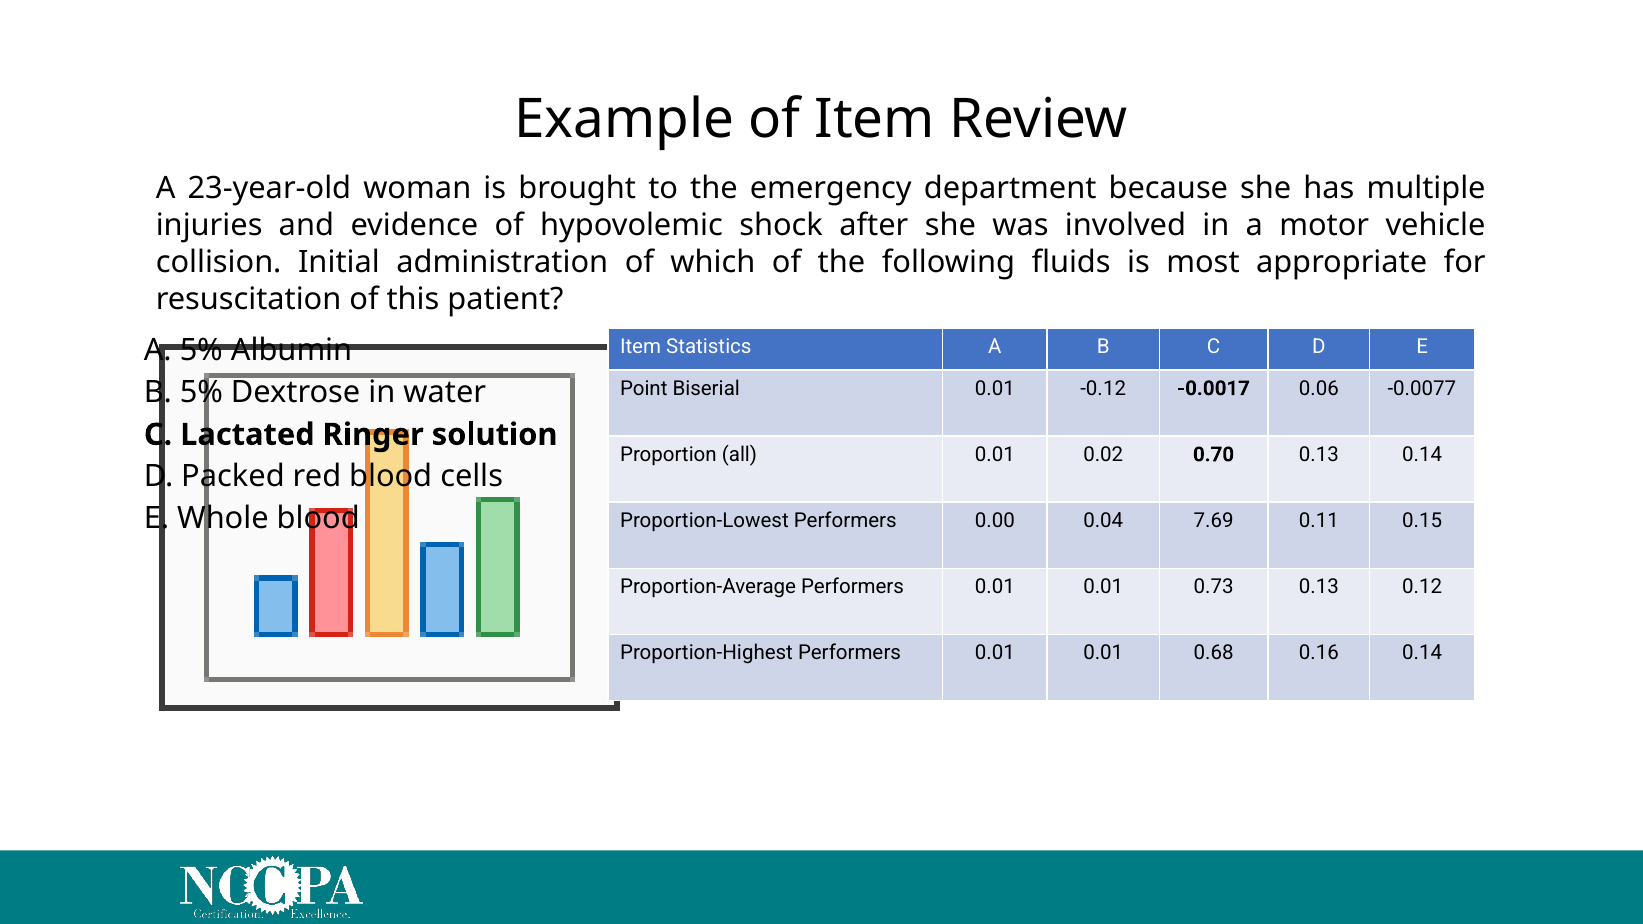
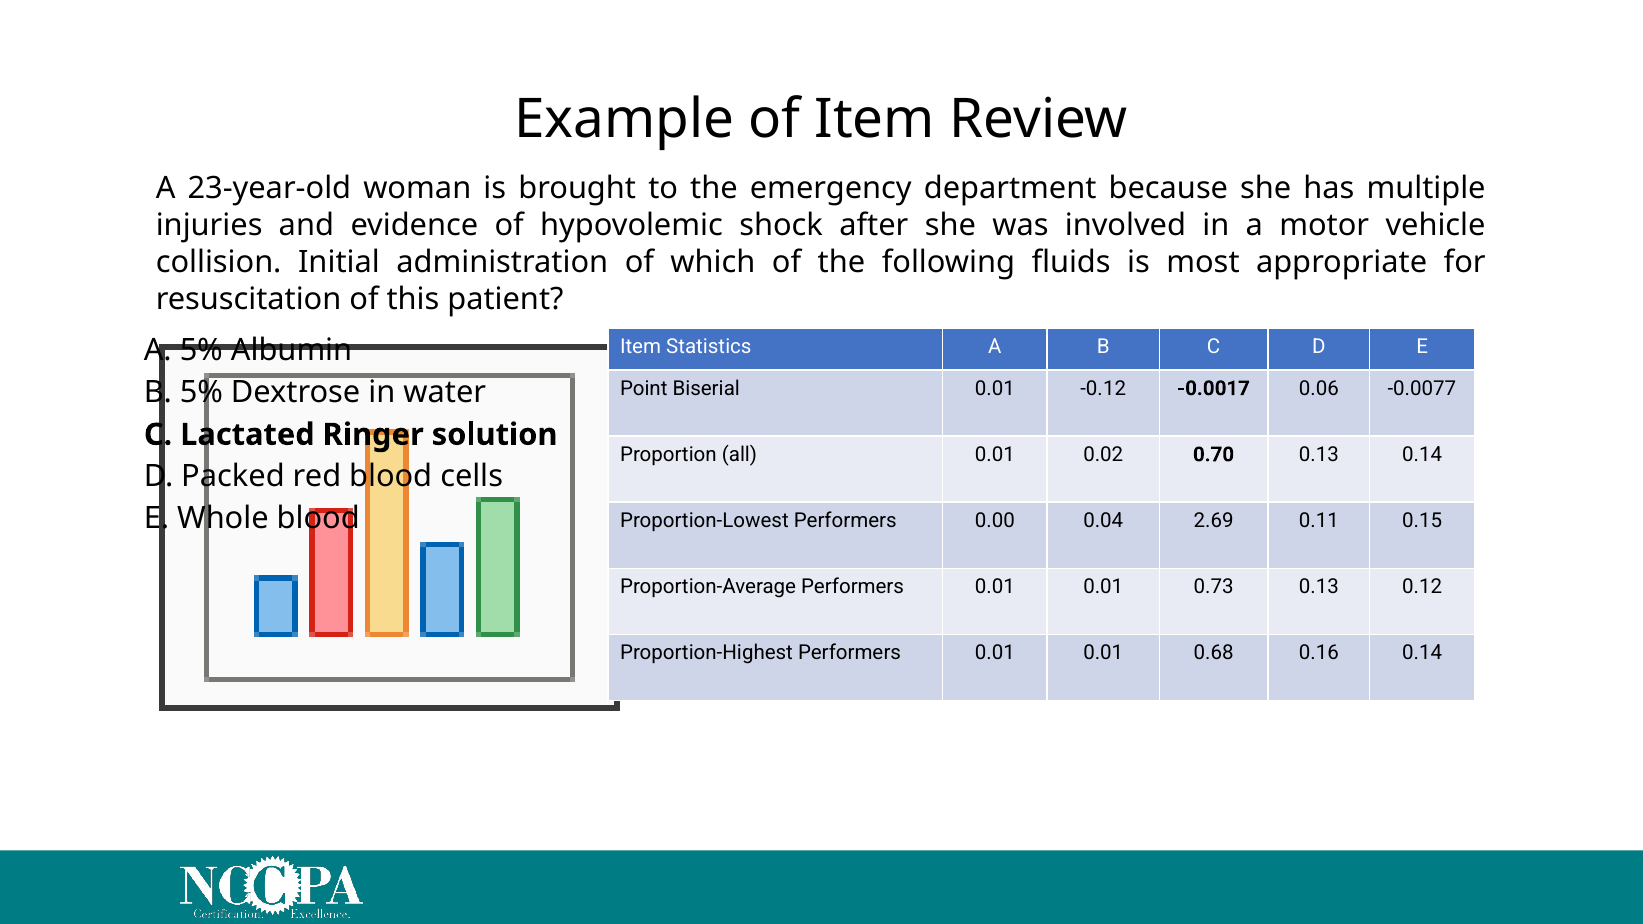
7.69: 7.69 -> 2.69
